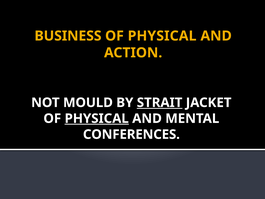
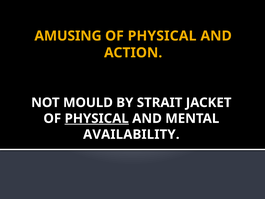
BUSINESS: BUSINESS -> AMUSING
STRAIT underline: present -> none
CONFERENCES: CONFERENCES -> AVAILABILITY
